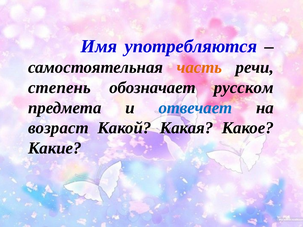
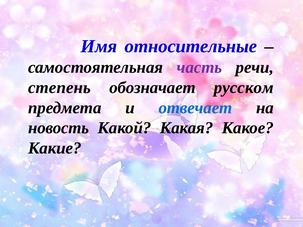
употребляются: употребляются -> относительные
часть colour: orange -> purple
возраст: возраст -> новость
